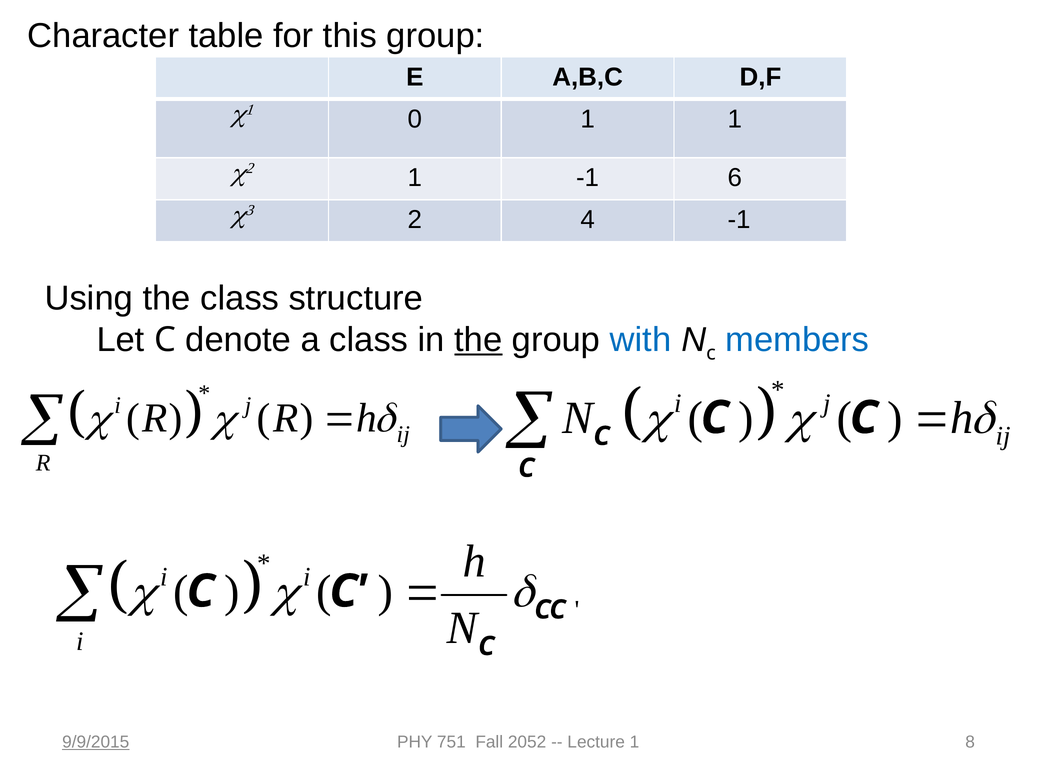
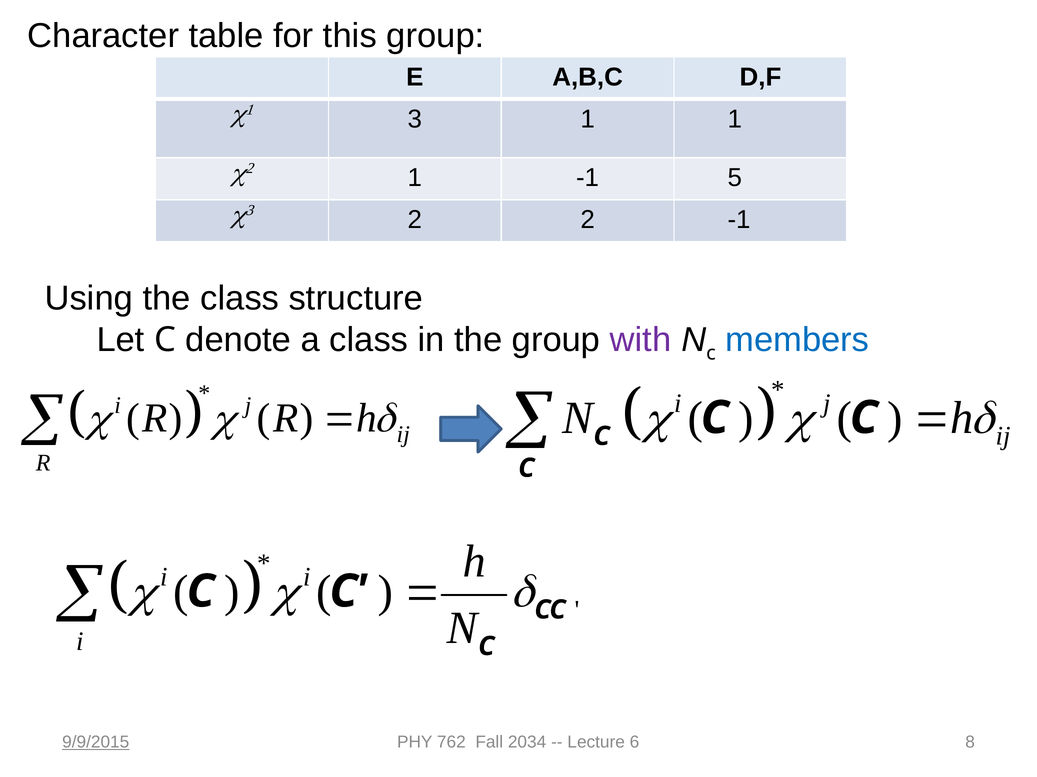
0: 0 -> 3
6: 6 -> 5
2 4: 4 -> 2
the at (478, 340) underline: present -> none
with colour: blue -> purple
751: 751 -> 762
2052: 2052 -> 2034
Lecture 1: 1 -> 6
